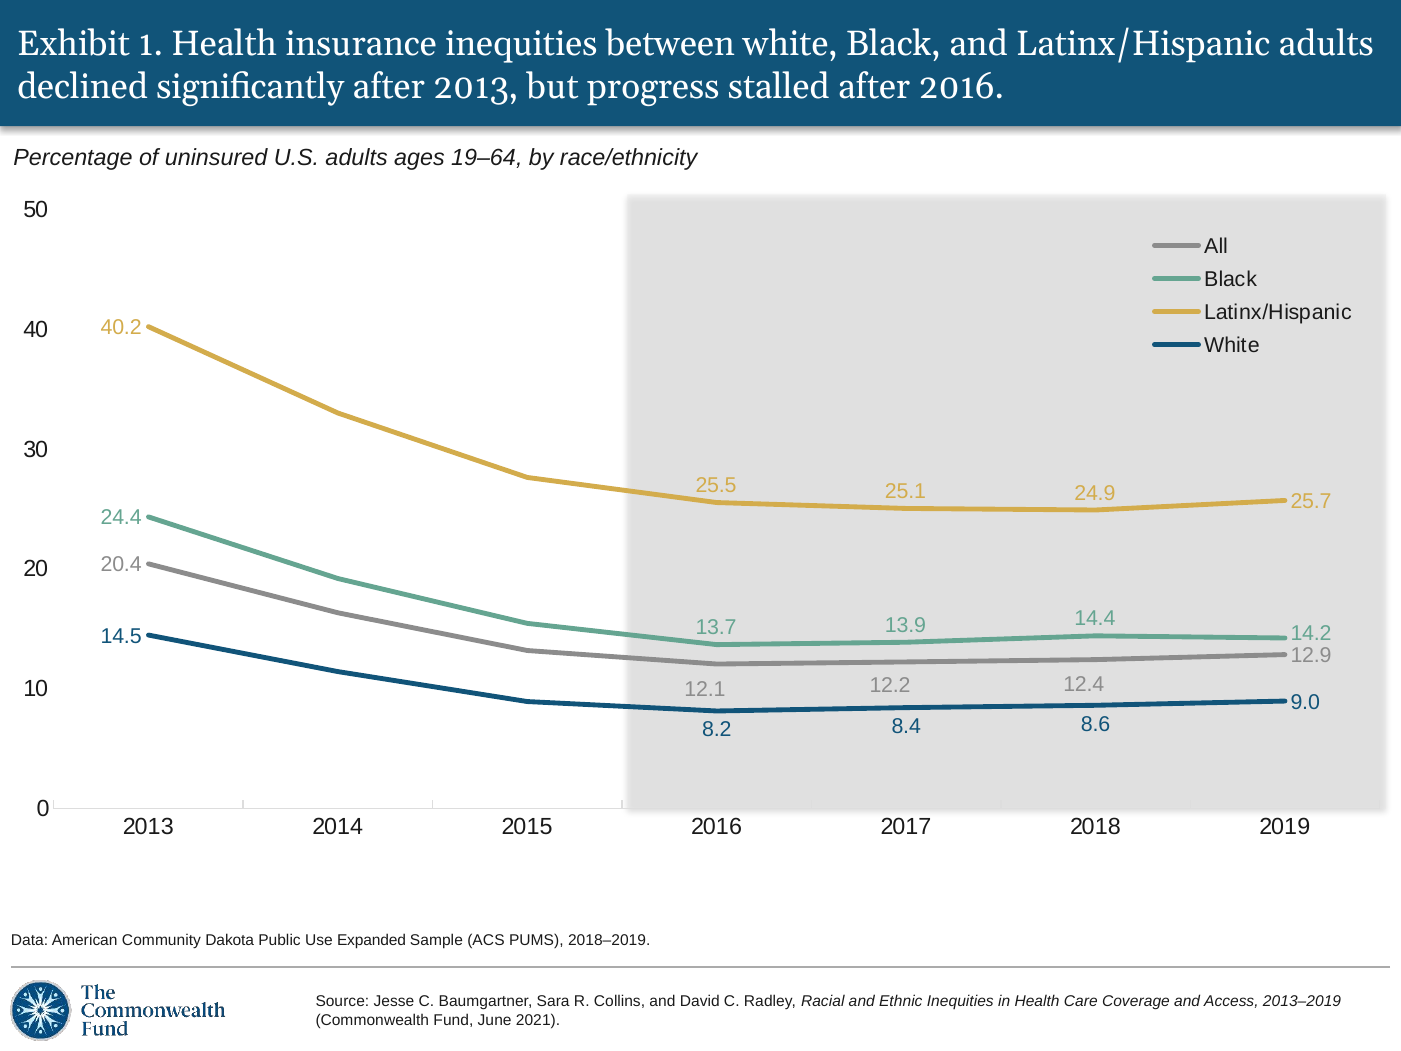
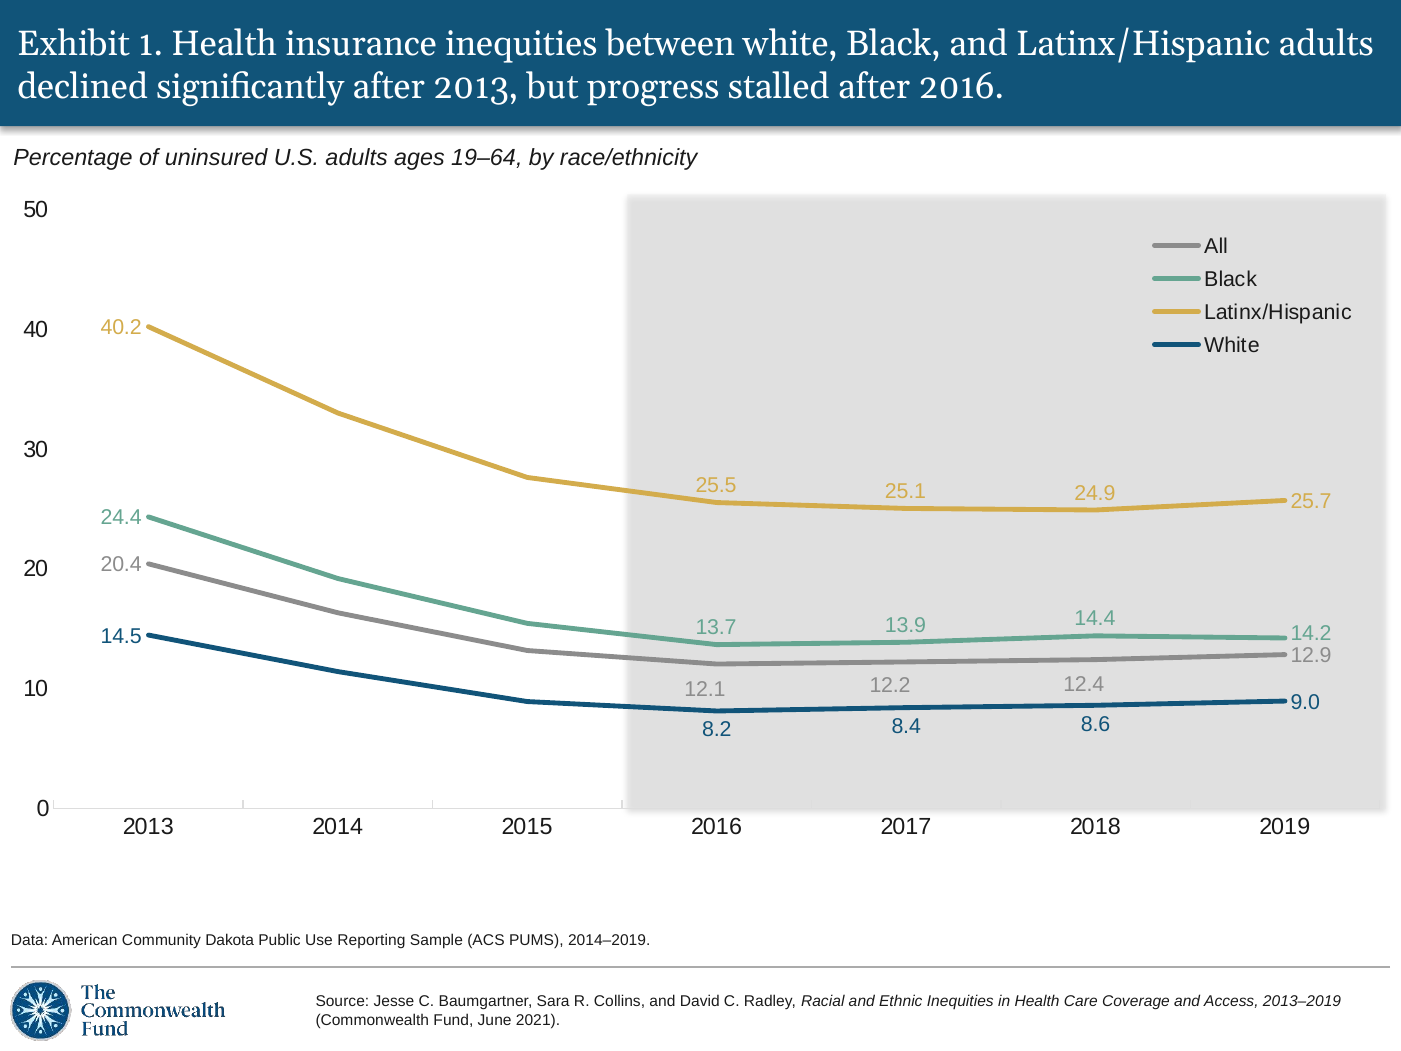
Expanded: Expanded -> Reporting
2018–2019: 2018–2019 -> 2014–2019
